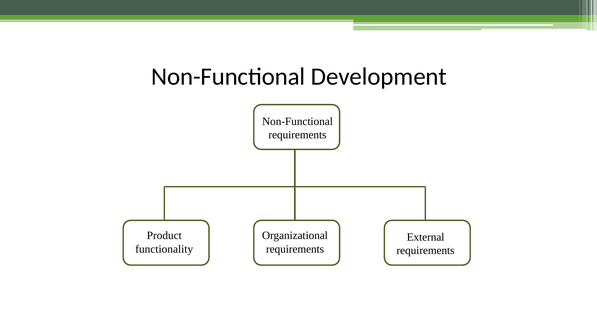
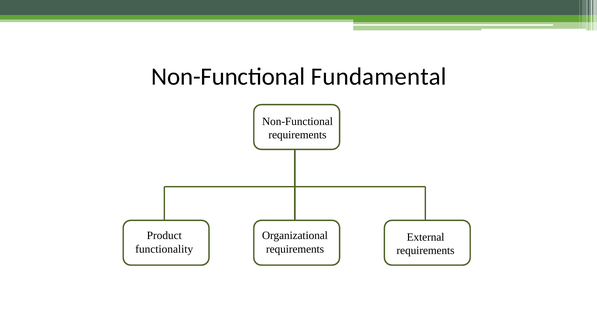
Development: Development -> Fundamental
